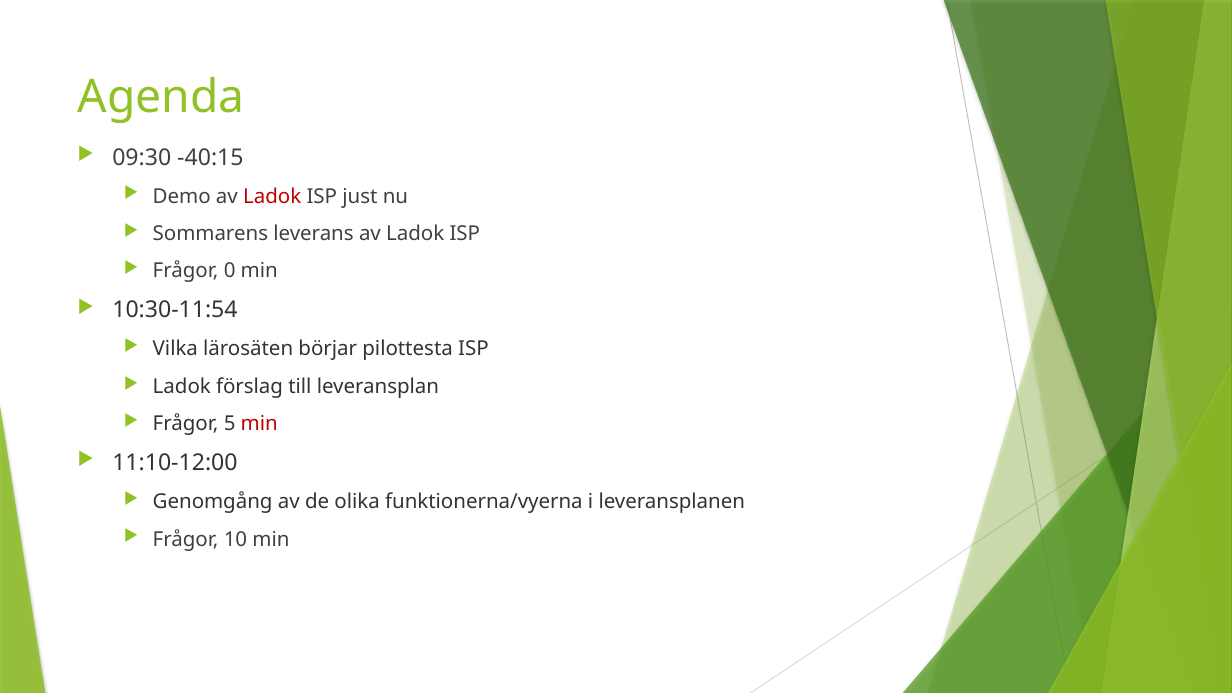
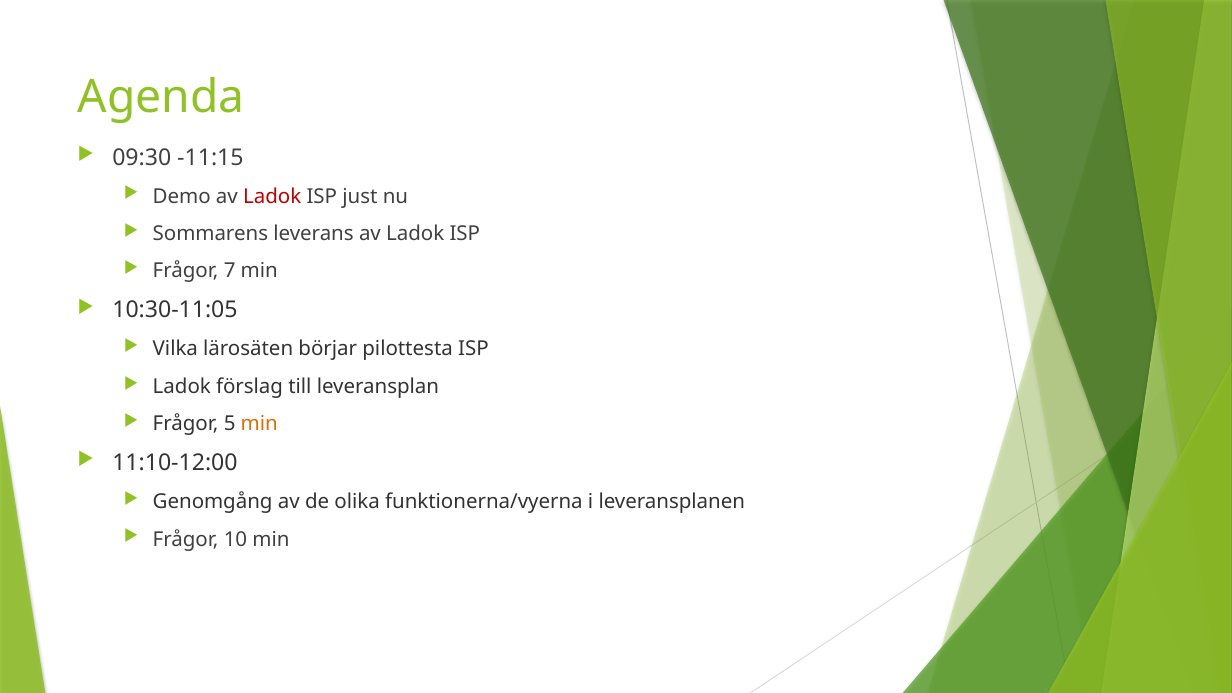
-40:15: -40:15 -> -11:15
0: 0 -> 7
10:30-11:54: 10:30-11:54 -> 10:30-11:05
min at (259, 424) colour: red -> orange
